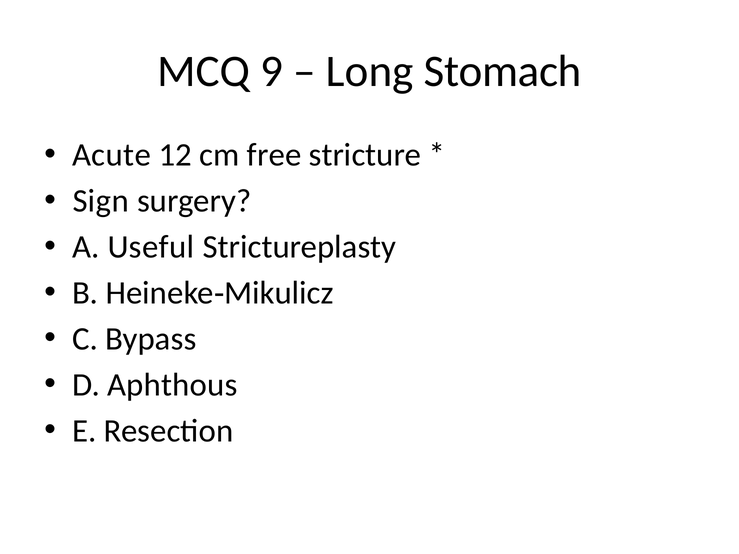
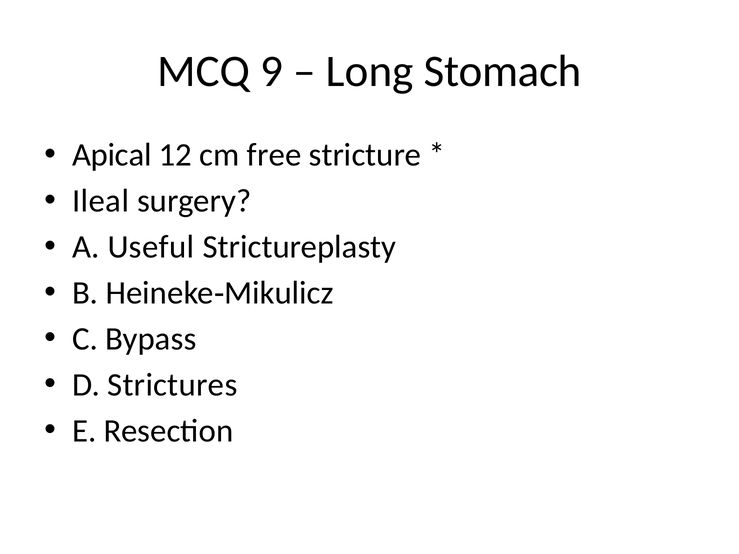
Acute: Acute -> Apical
Sign: Sign -> Ileal
Aphthous: Aphthous -> Strictures
